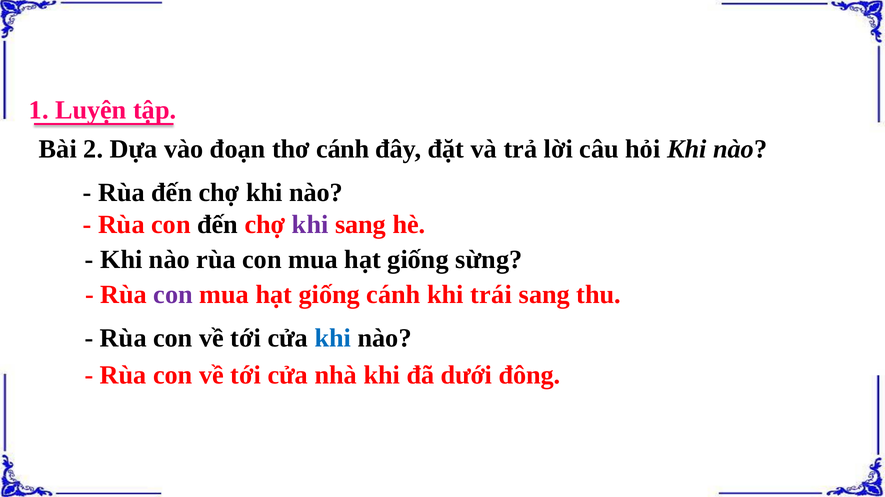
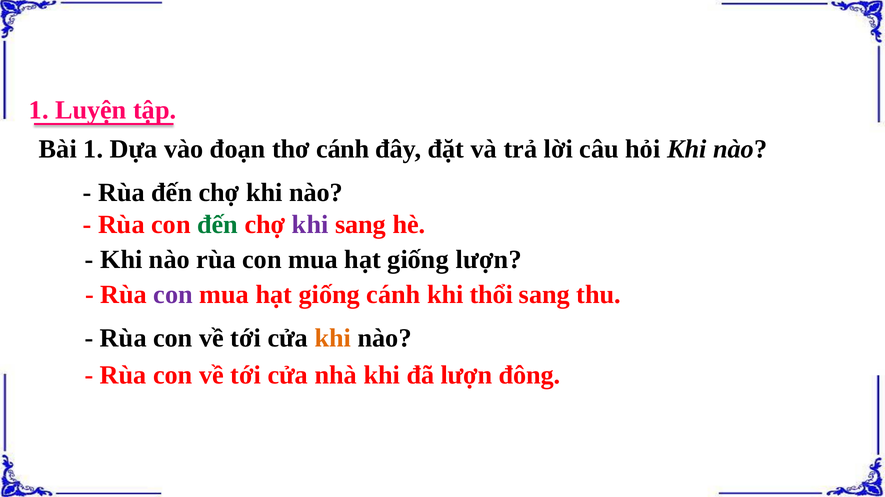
Bài 2: 2 -> 1
đến at (218, 224) colour: black -> green
giống sừng: sừng -> lượn
trái: trái -> thổi
khi at (333, 338) colour: blue -> orange
đã dưới: dưới -> lượn
